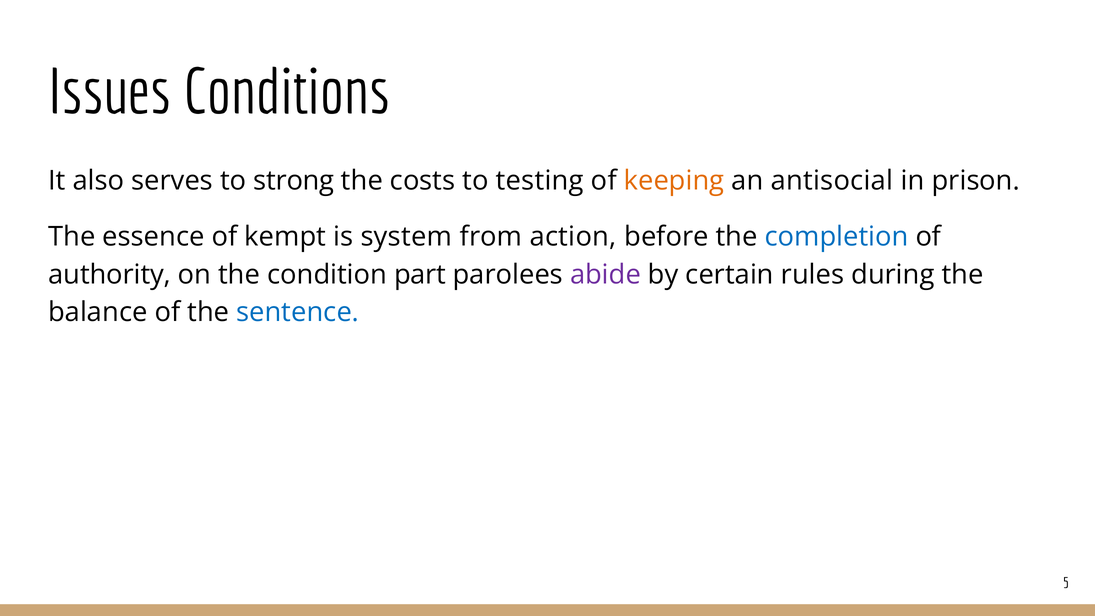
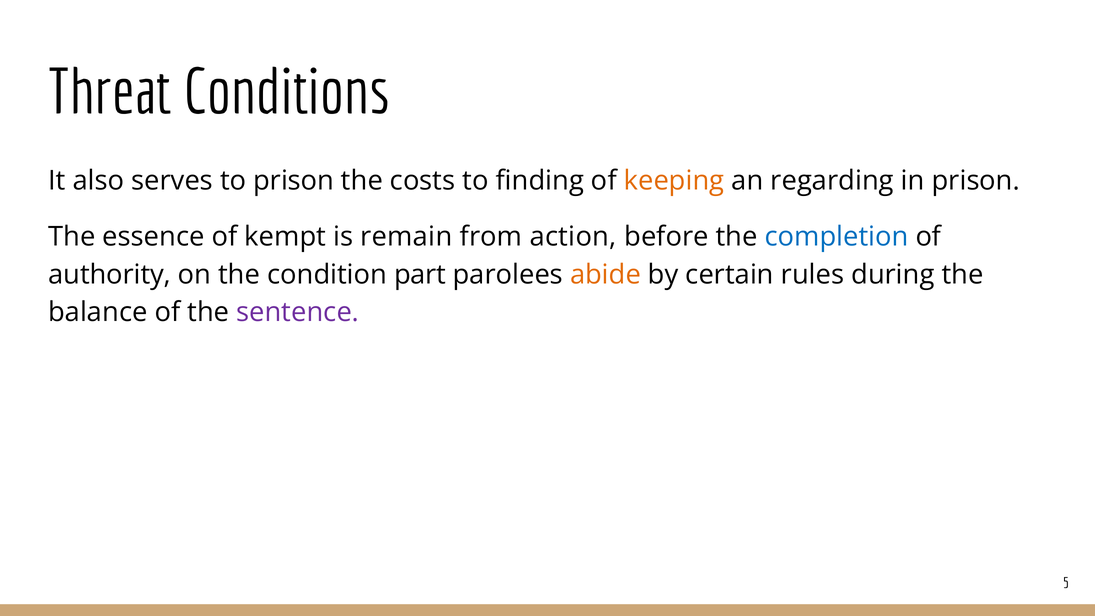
Issues: Issues -> Threat
to strong: strong -> prison
testing: testing -> finding
antisocial: antisocial -> regarding
system: system -> remain
abide colour: purple -> orange
sentence colour: blue -> purple
